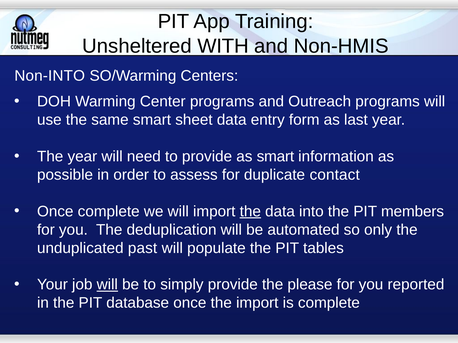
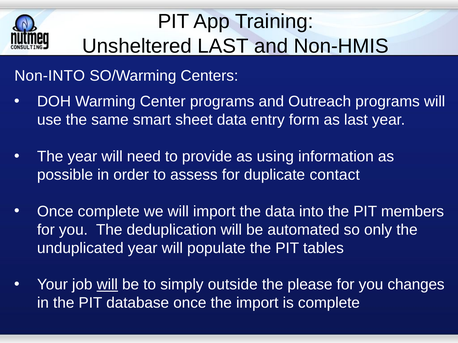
Unsheltered WITH: WITH -> LAST
as smart: smart -> using
the at (250, 212) underline: present -> none
unduplicated past: past -> year
simply provide: provide -> outside
reported: reported -> changes
